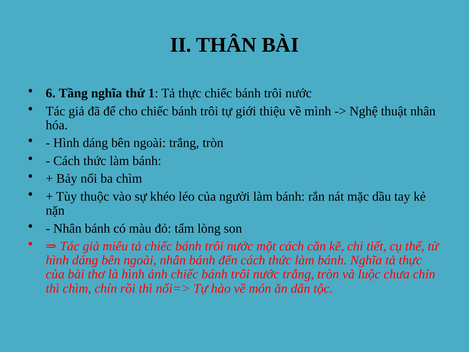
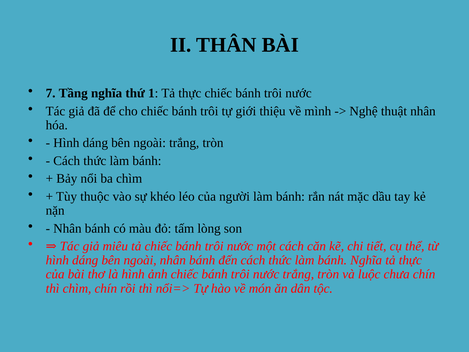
6: 6 -> 7
